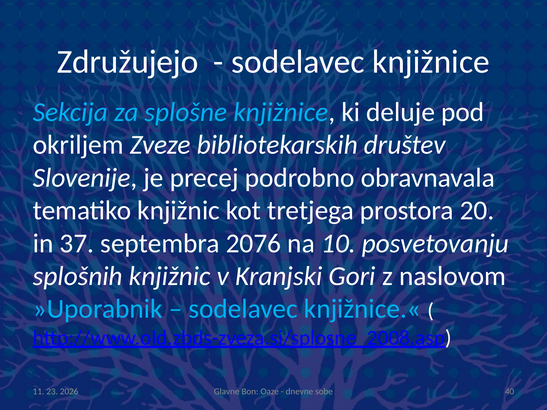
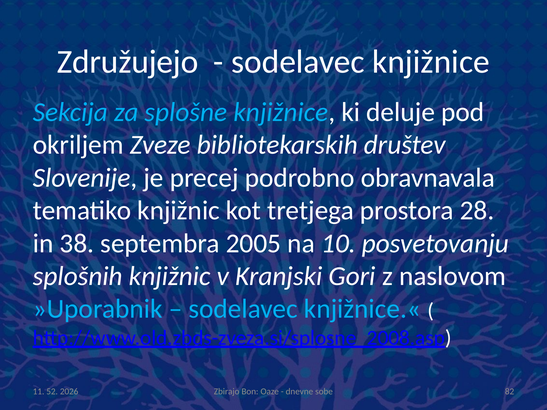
20: 20 -> 28
37: 37 -> 38
2076: 2076 -> 2005
23: 23 -> 52
Glavne: Glavne -> Zbirajo
40: 40 -> 82
